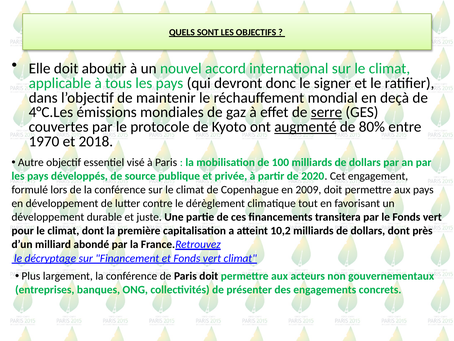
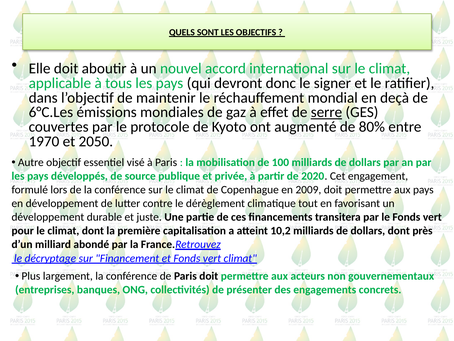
4°C.Les: 4°C.Les -> 6°C.Les
augmenté underline: present -> none
2018: 2018 -> 2050
